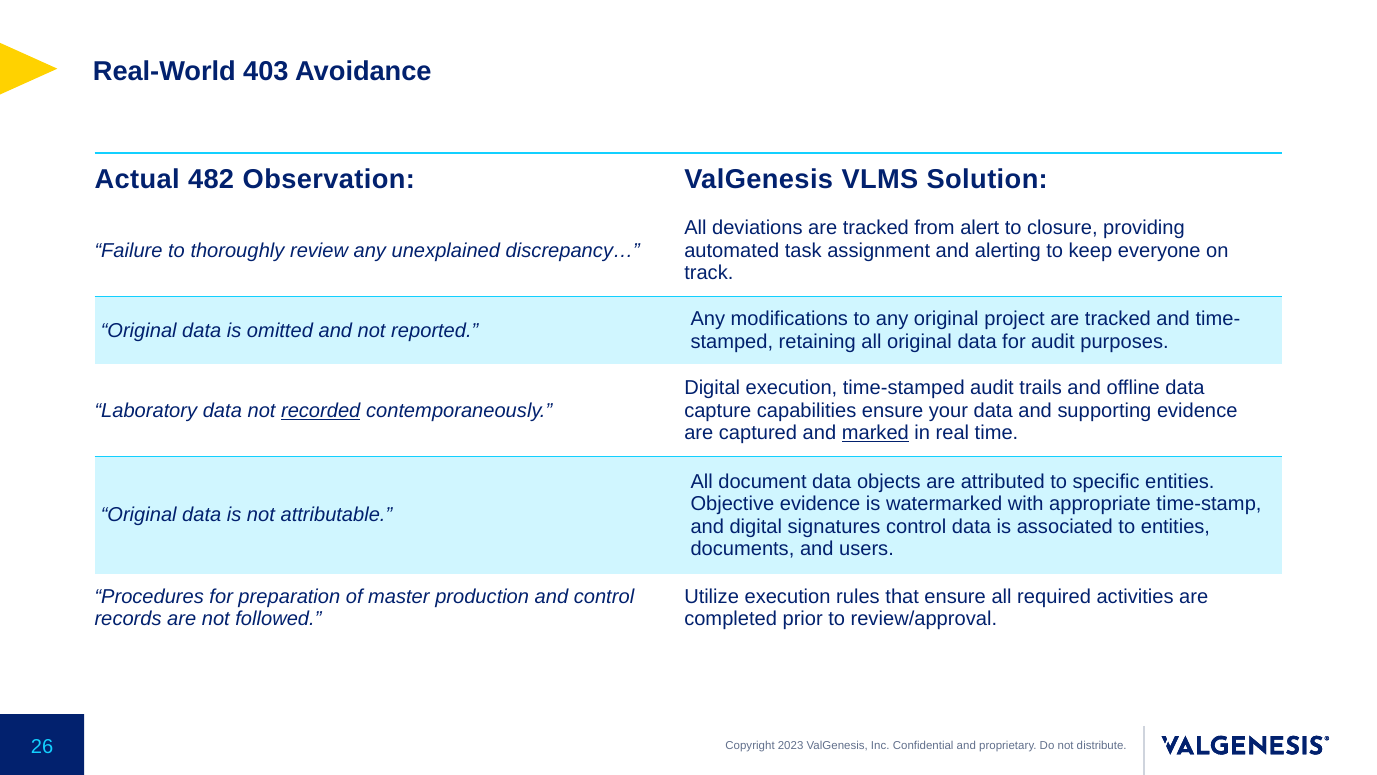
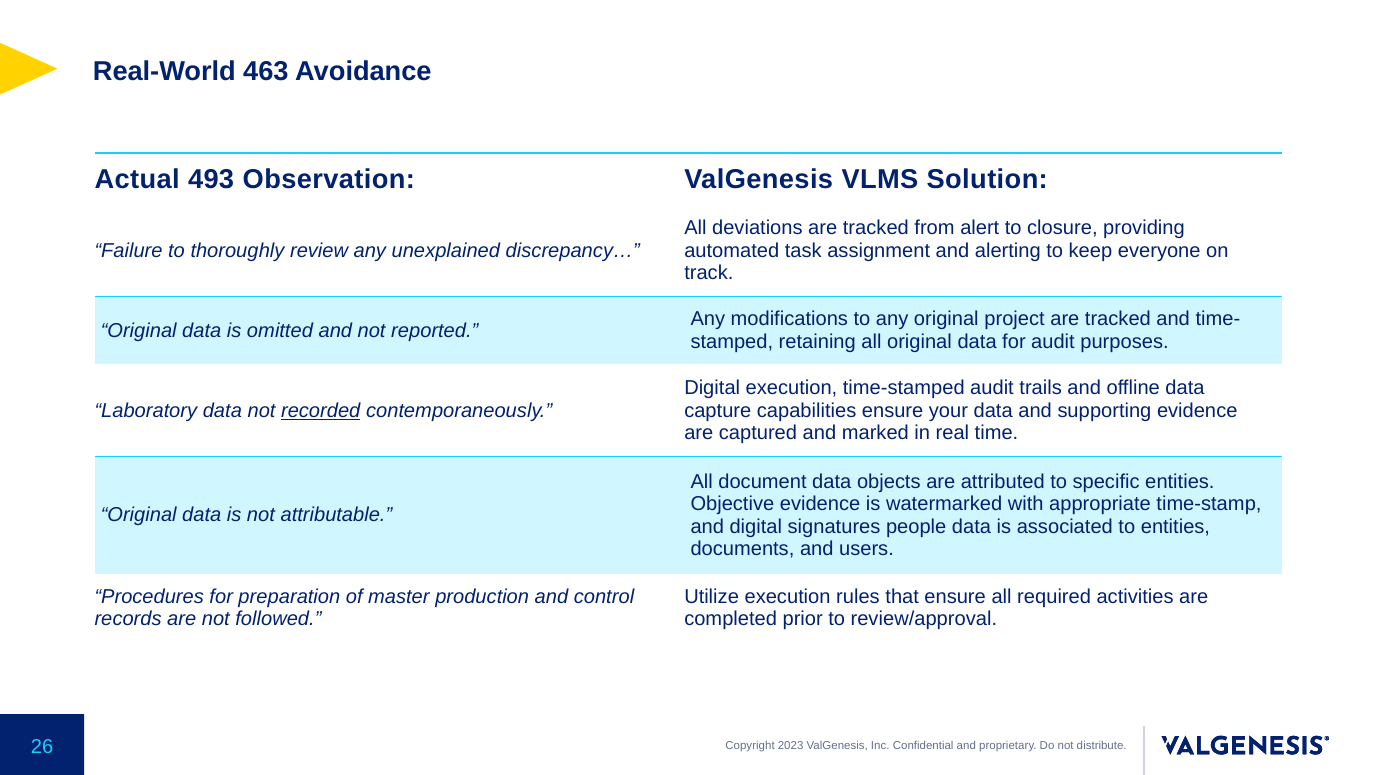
403: 403 -> 463
482: 482 -> 493
marked underline: present -> none
signatures control: control -> people
